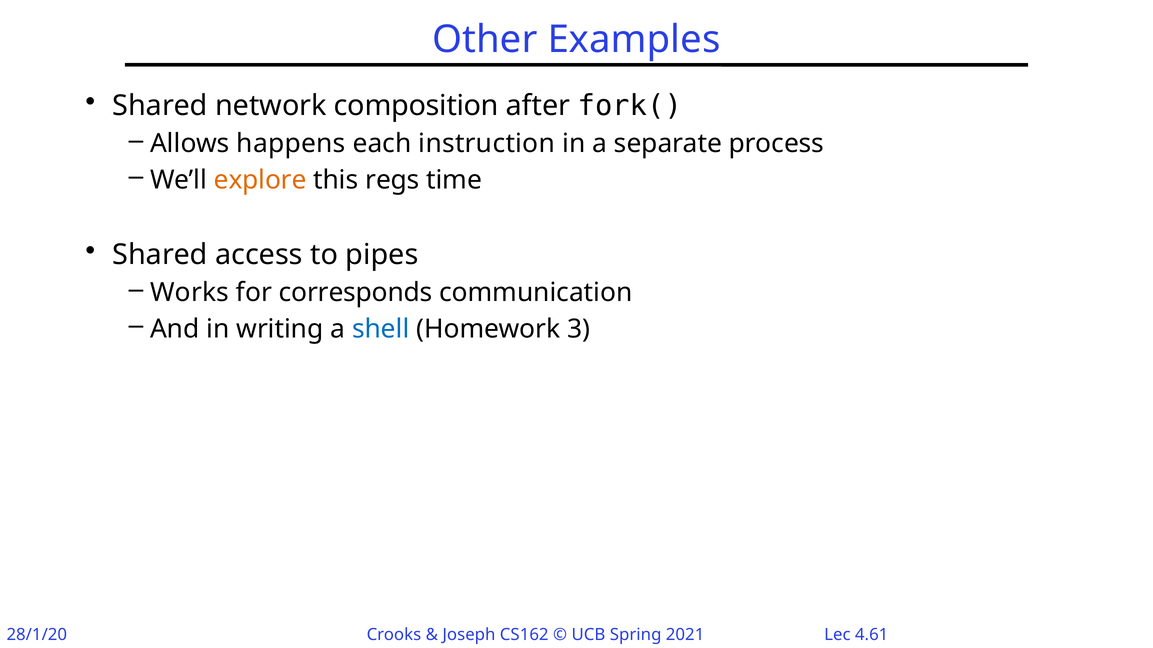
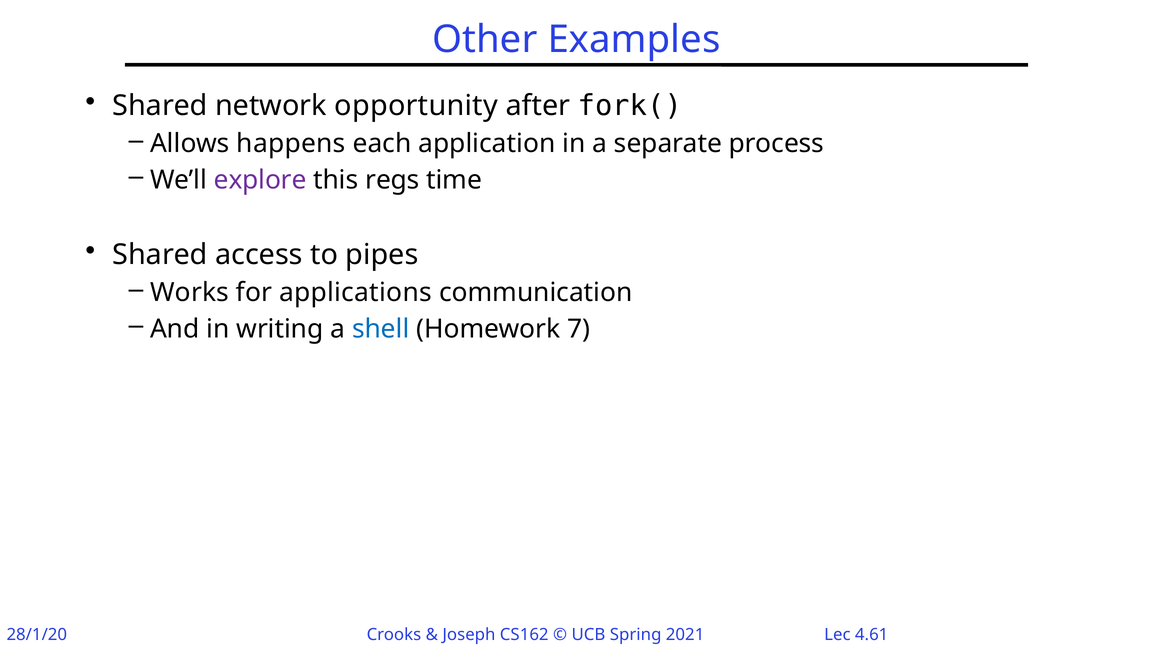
composition: composition -> opportunity
instruction: instruction -> application
explore colour: orange -> purple
corresponds: corresponds -> applications
3: 3 -> 7
